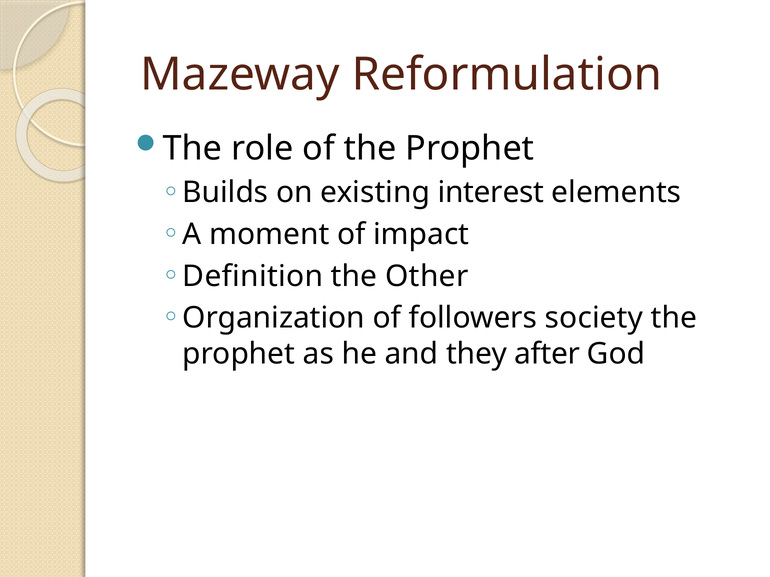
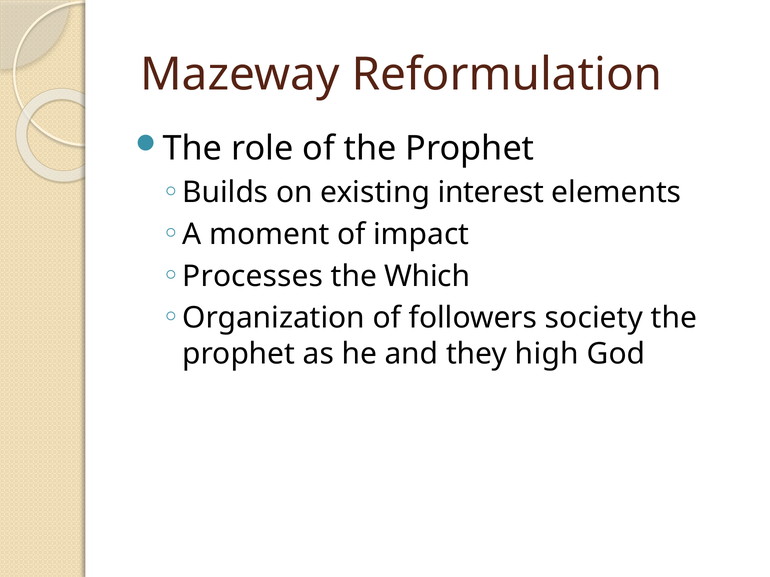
Definition: Definition -> Processes
Other: Other -> Which
after: after -> high
